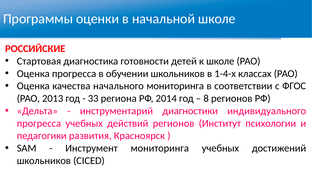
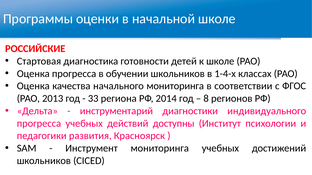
действий регионов: регионов -> доступны
